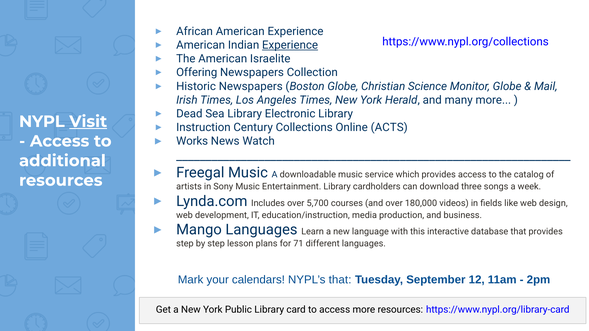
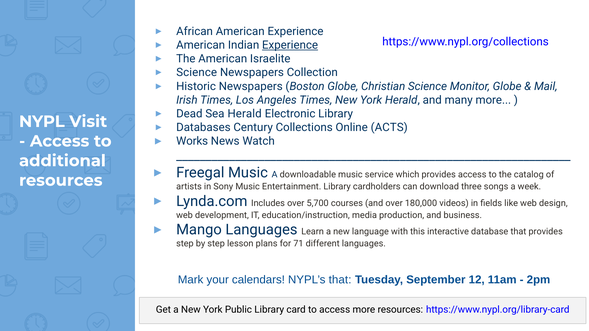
Offering at (197, 73): Offering -> Science
Sea Library: Library -> Herald
Visit underline: present -> none
Instruction: Instruction -> Databases
